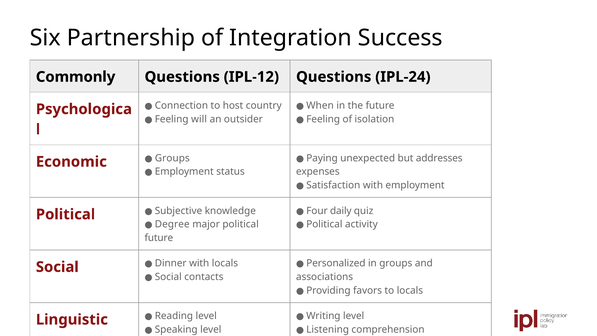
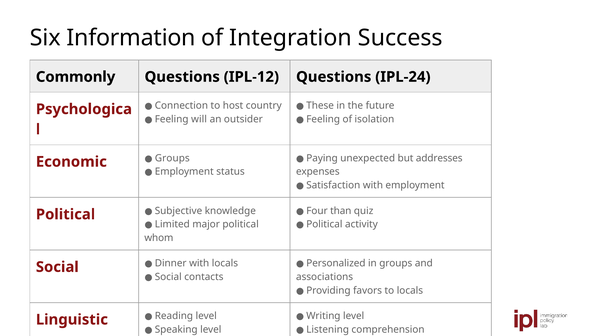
Partnership: Partnership -> Information
When: When -> These
daily: daily -> than
Degree: Degree -> Limited
future at (159, 238): future -> whom
